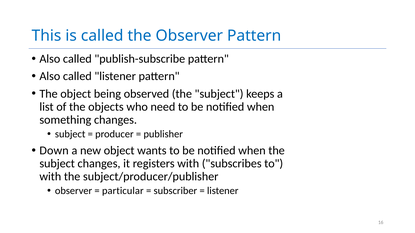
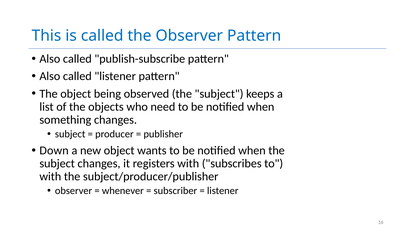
particular: particular -> whenever
